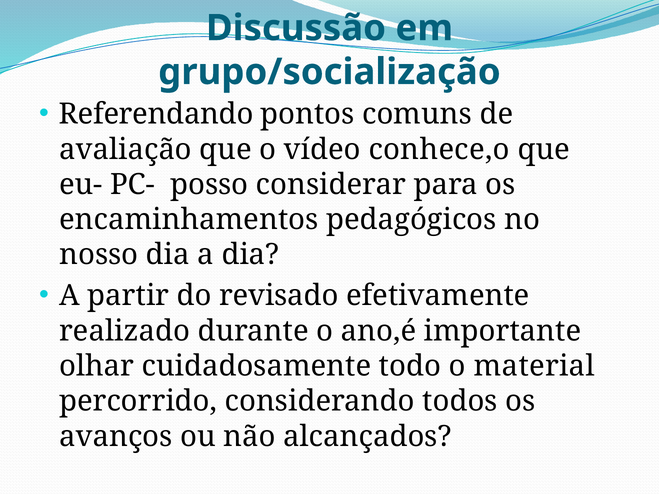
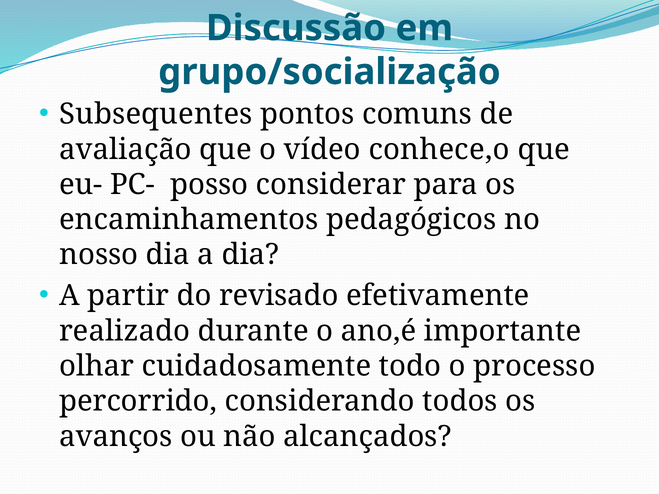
Referendando: Referendando -> Subsequentes
material: material -> processo
